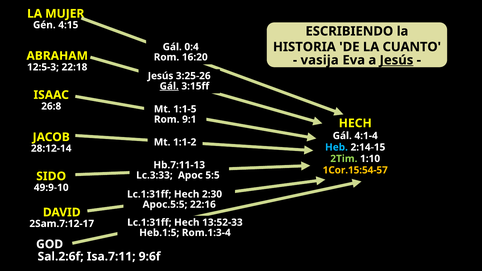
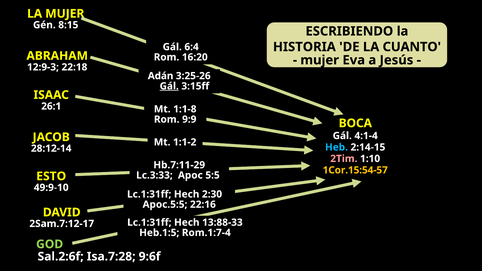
4:15: 4:15 -> 8:15
0:4: 0:4 -> 6:4
vasija at (320, 60): vasija -> mujer
Jesús at (396, 60) underline: present -> none
12:5-3: 12:5-3 -> 12:9-3
Jesús at (161, 76): Jesús -> Adán
26:8: 26:8 -> 26:1
1:1-5: 1:1-5 -> 1:1-8
9:1: 9:1 -> 9:9
HECH at (355, 123): HECH -> BOCA
2Tim colour: light green -> pink
Hb.7:11-13: Hb.7:11-13 -> Hb.7:11-29
SIDO: SIDO -> ESTO
13:52-33: 13:52-33 -> 13:88-33
Rom.1:3-4: Rom.1:3-4 -> Rom.1:7-4
GOD colour: white -> light green
Isa.7:11: Isa.7:11 -> Isa.7:28
